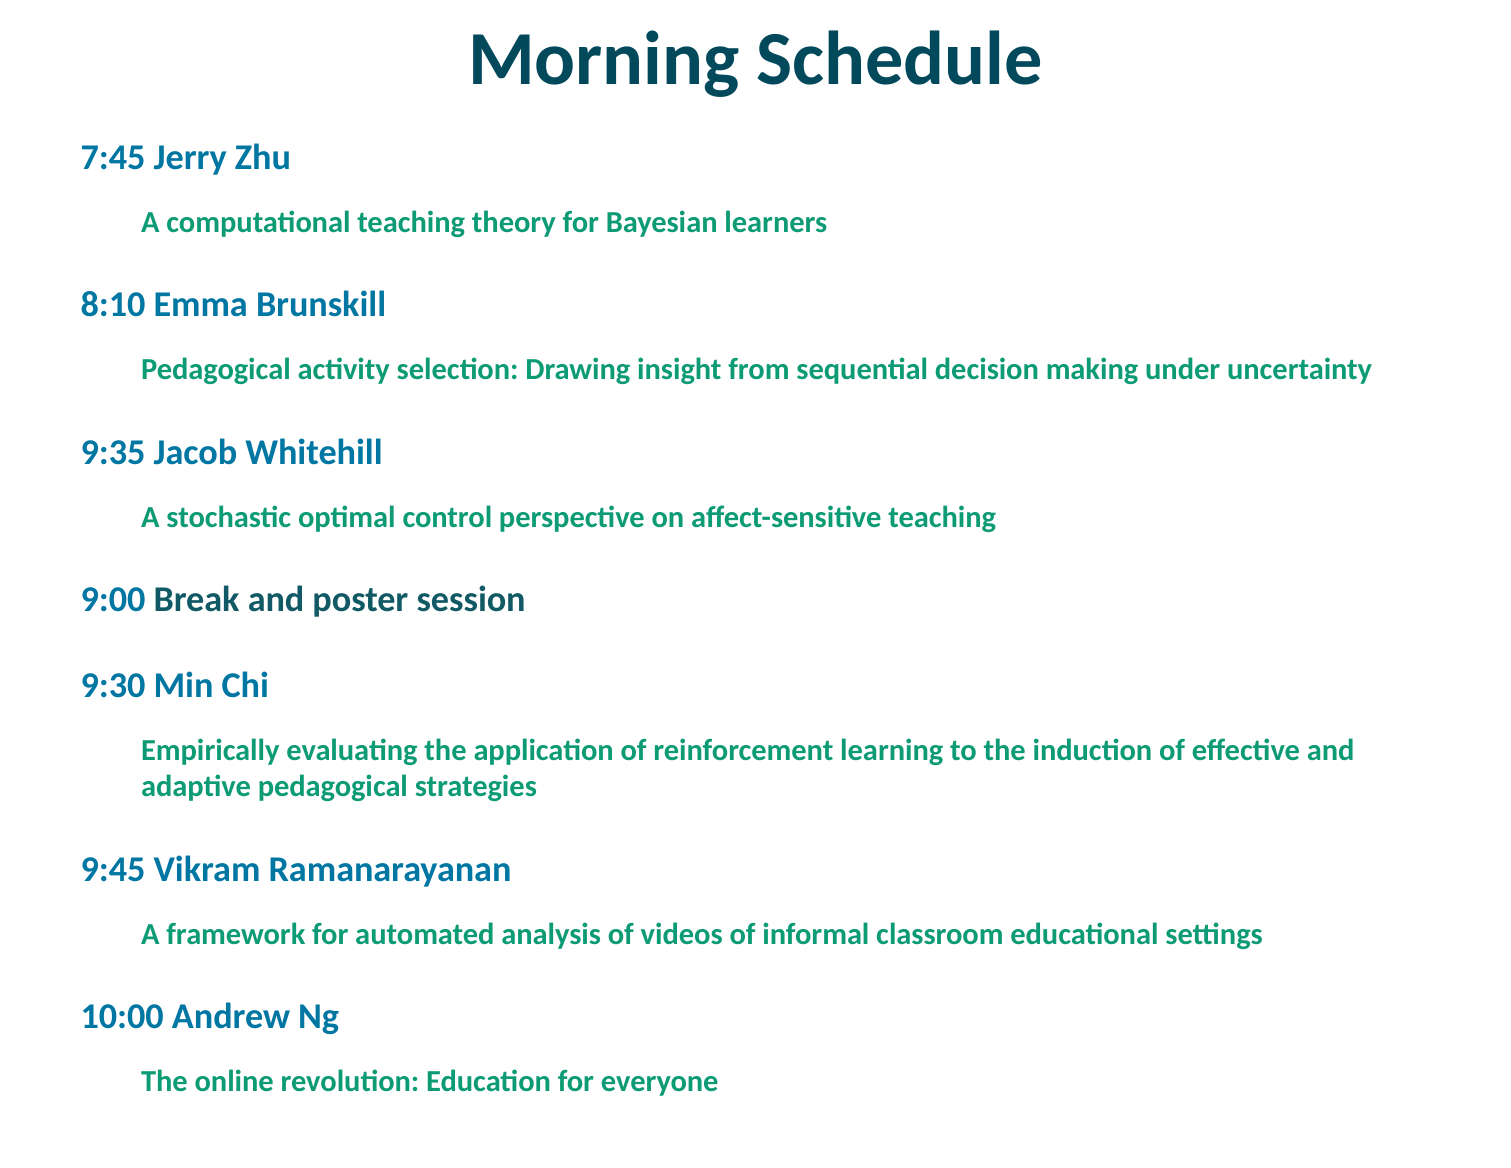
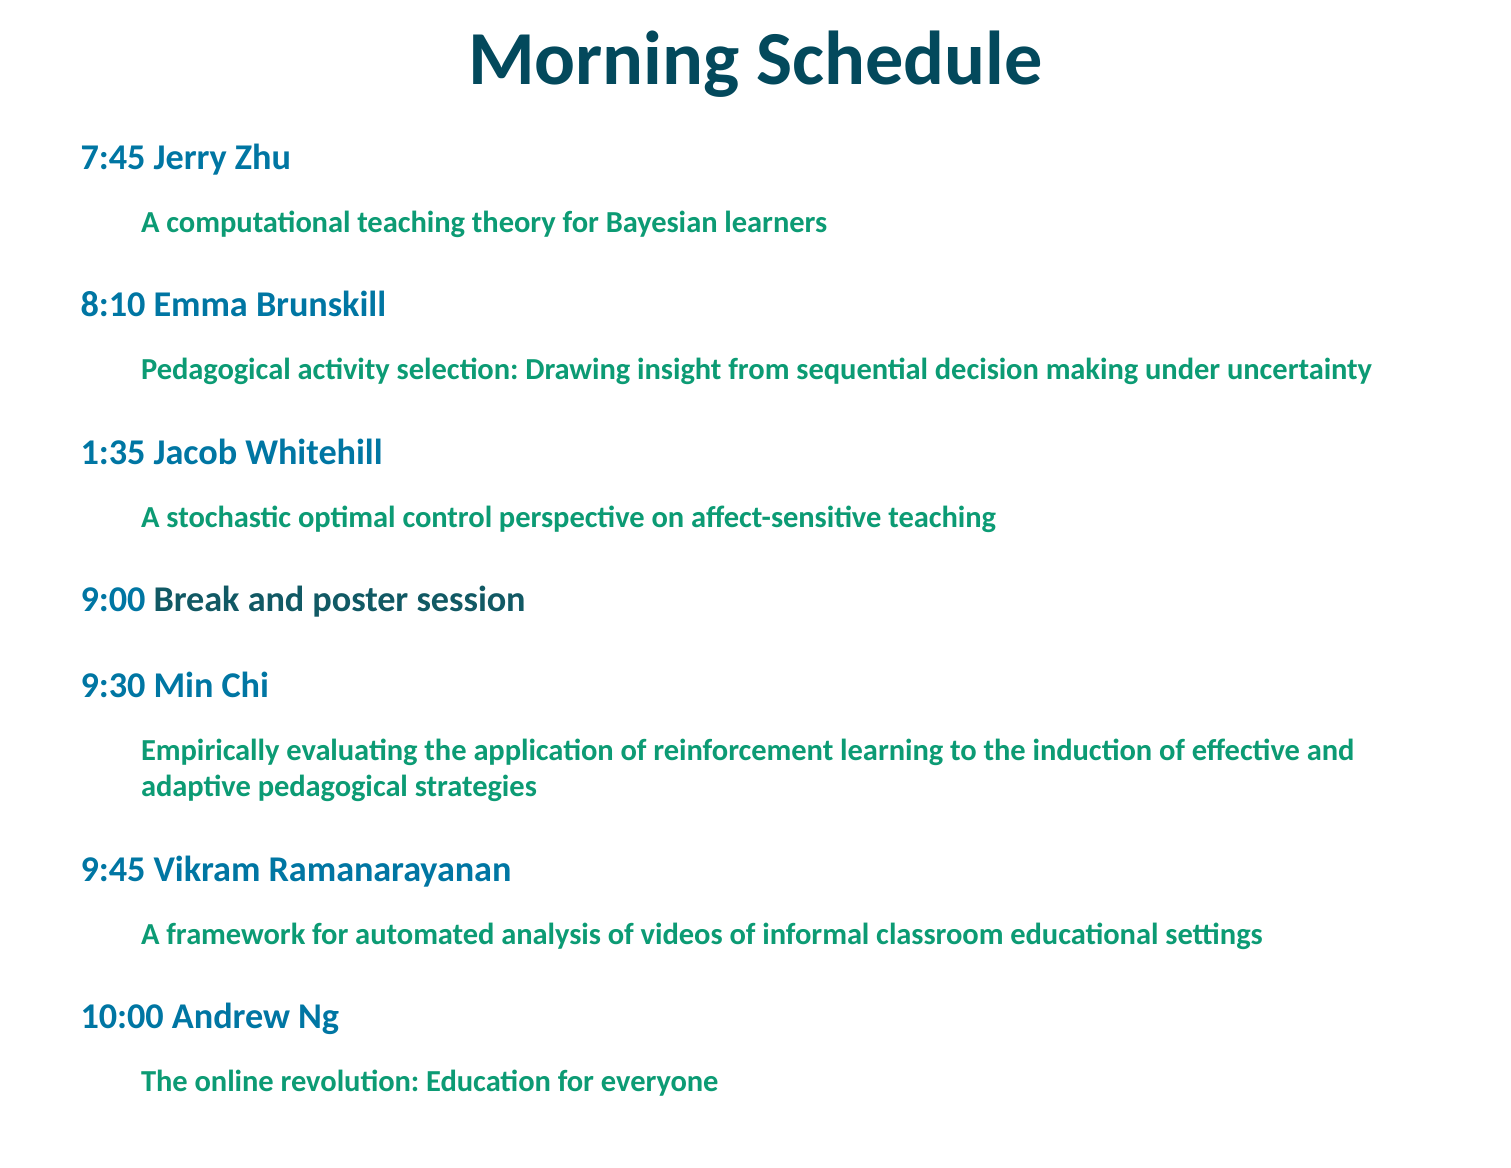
9:35: 9:35 -> 1:35
